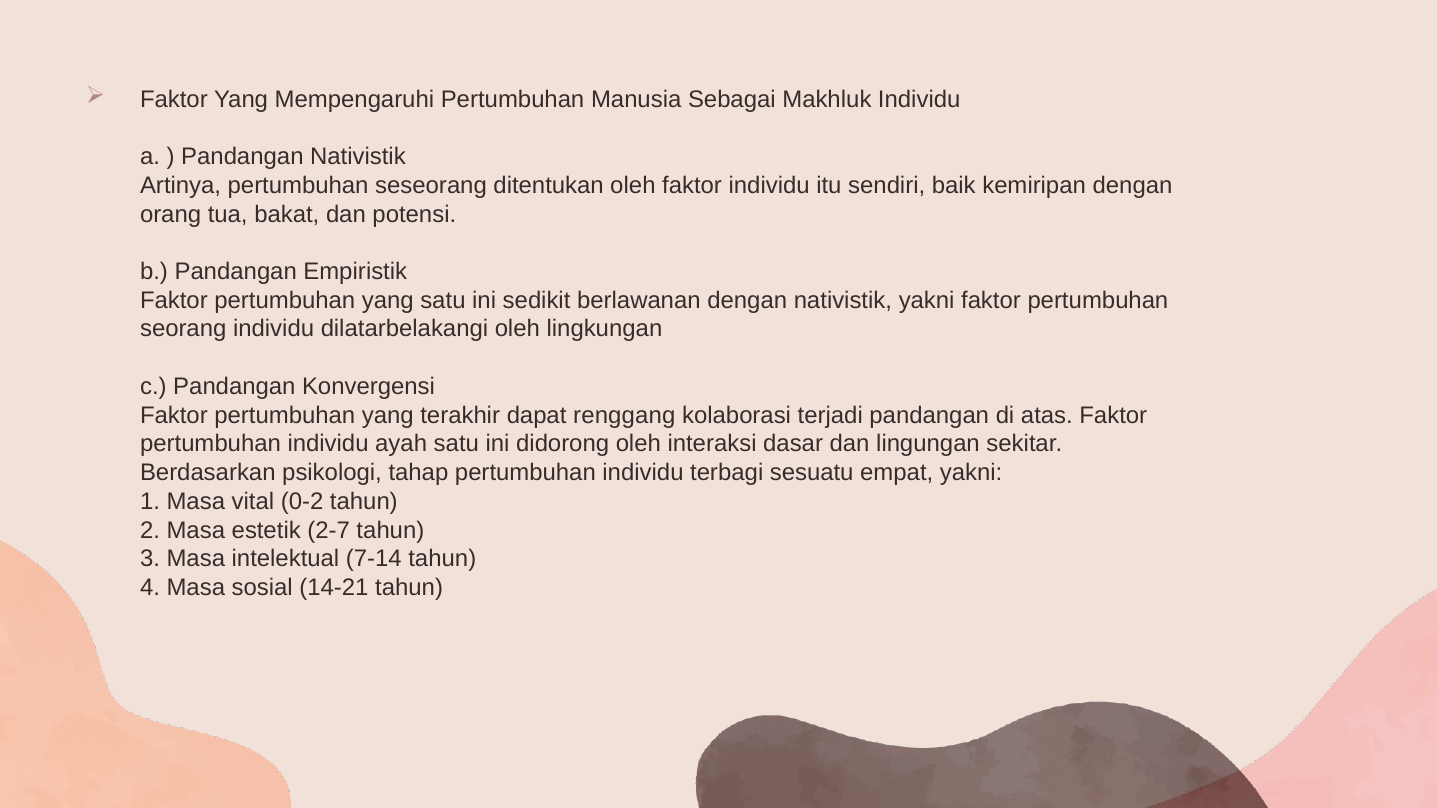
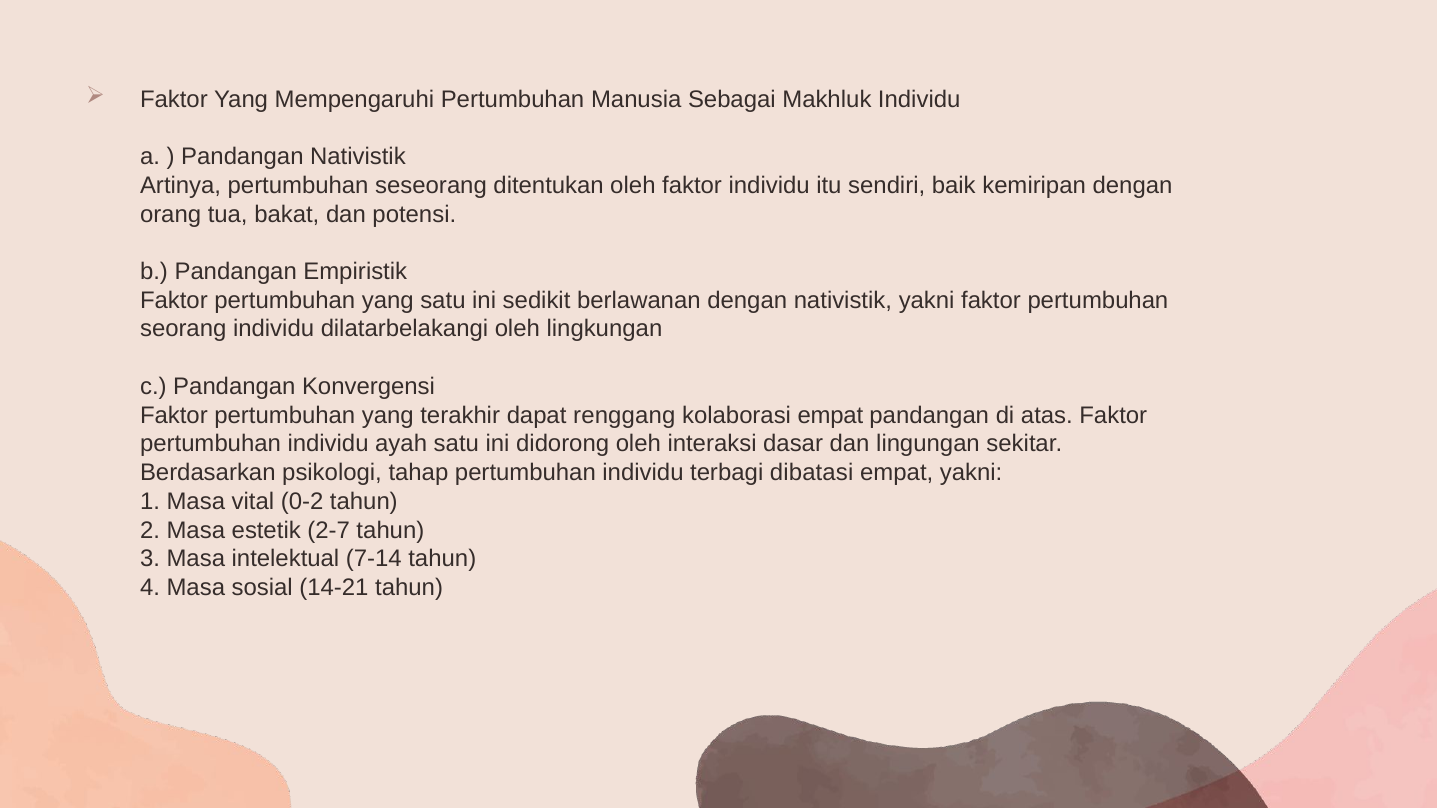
kolaborasi terjadi: terjadi -> empat
sesuatu: sesuatu -> dibatasi
